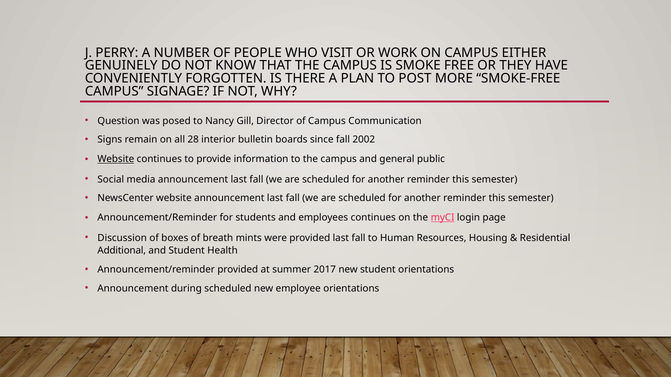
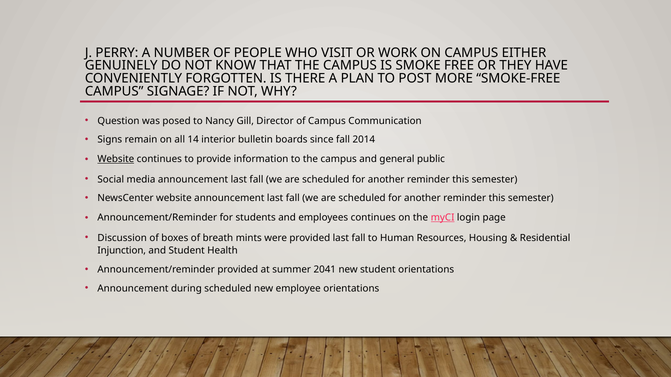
28: 28 -> 14
2002: 2002 -> 2014
Additional: Additional -> Injunction
2017: 2017 -> 2041
